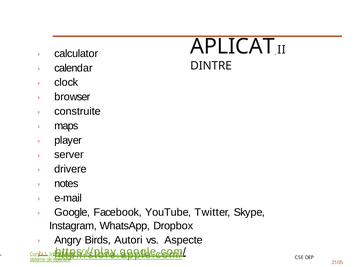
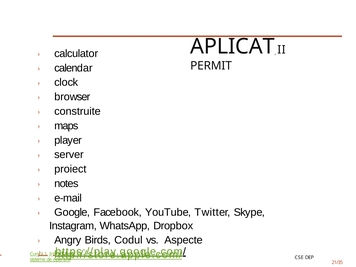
DINTRE: DINTRE -> PERMIT
drivere: drivere -> proiect
Autori: Autori -> Codul
